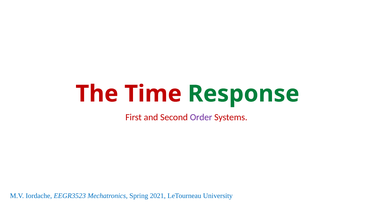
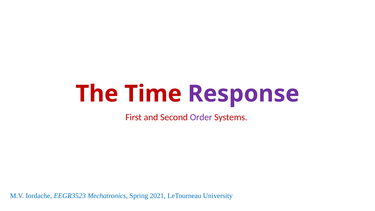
Response colour: green -> purple
